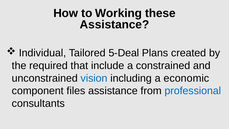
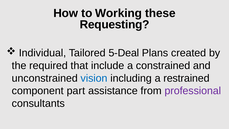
Assistance at (114, 25): Assistance -> Requesting
economic: economic -> restrained
files: files -> part
professional colour: blue -> purple
